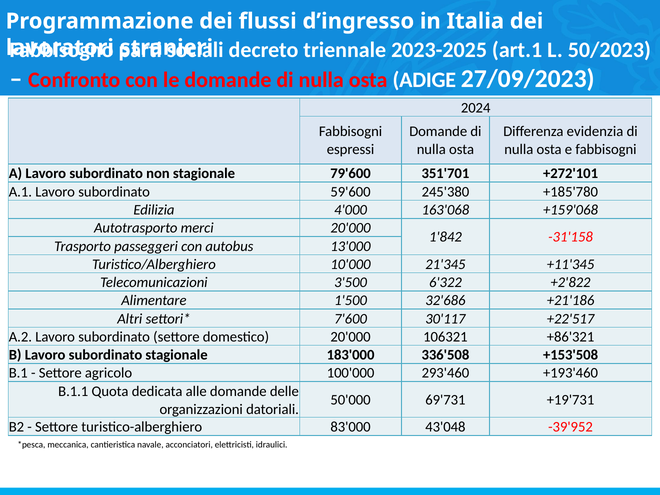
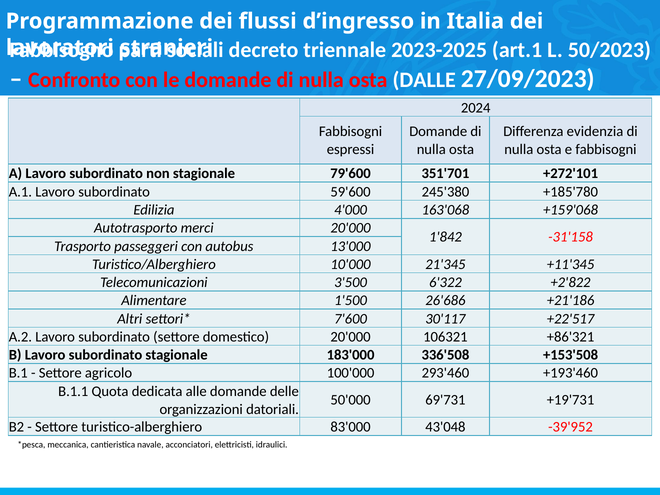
ADIGE: ADIGE -> DALLE
32'686: 32'686 -> 26'686
